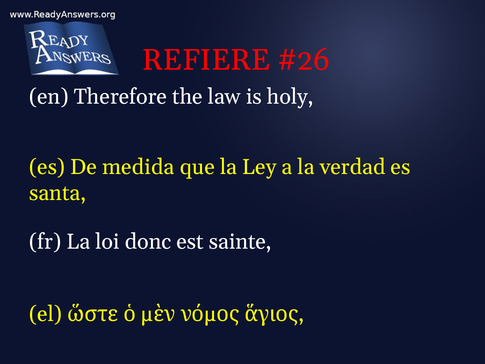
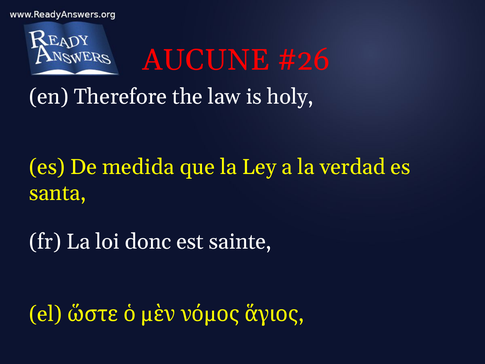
REFIERE: REFIERE -> AUCUNE
